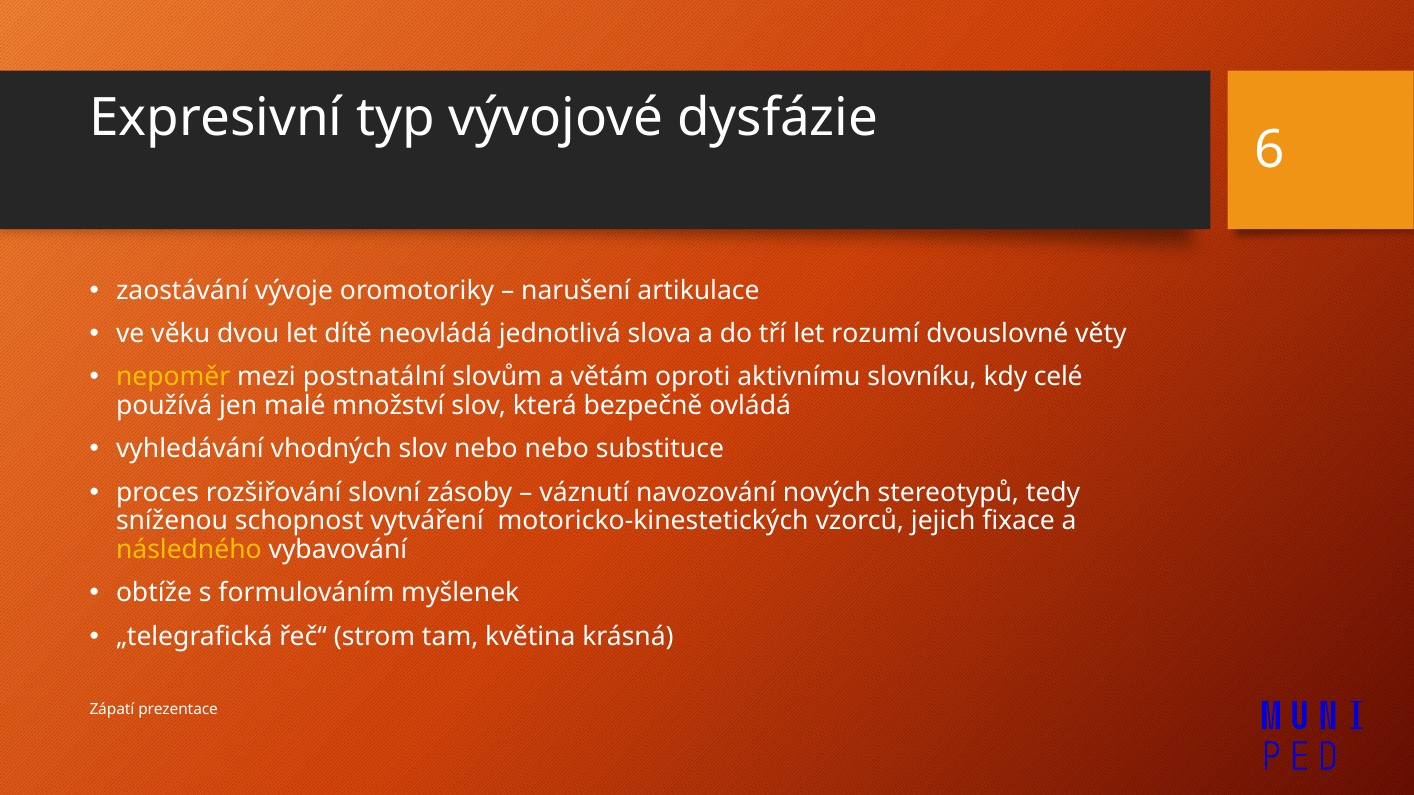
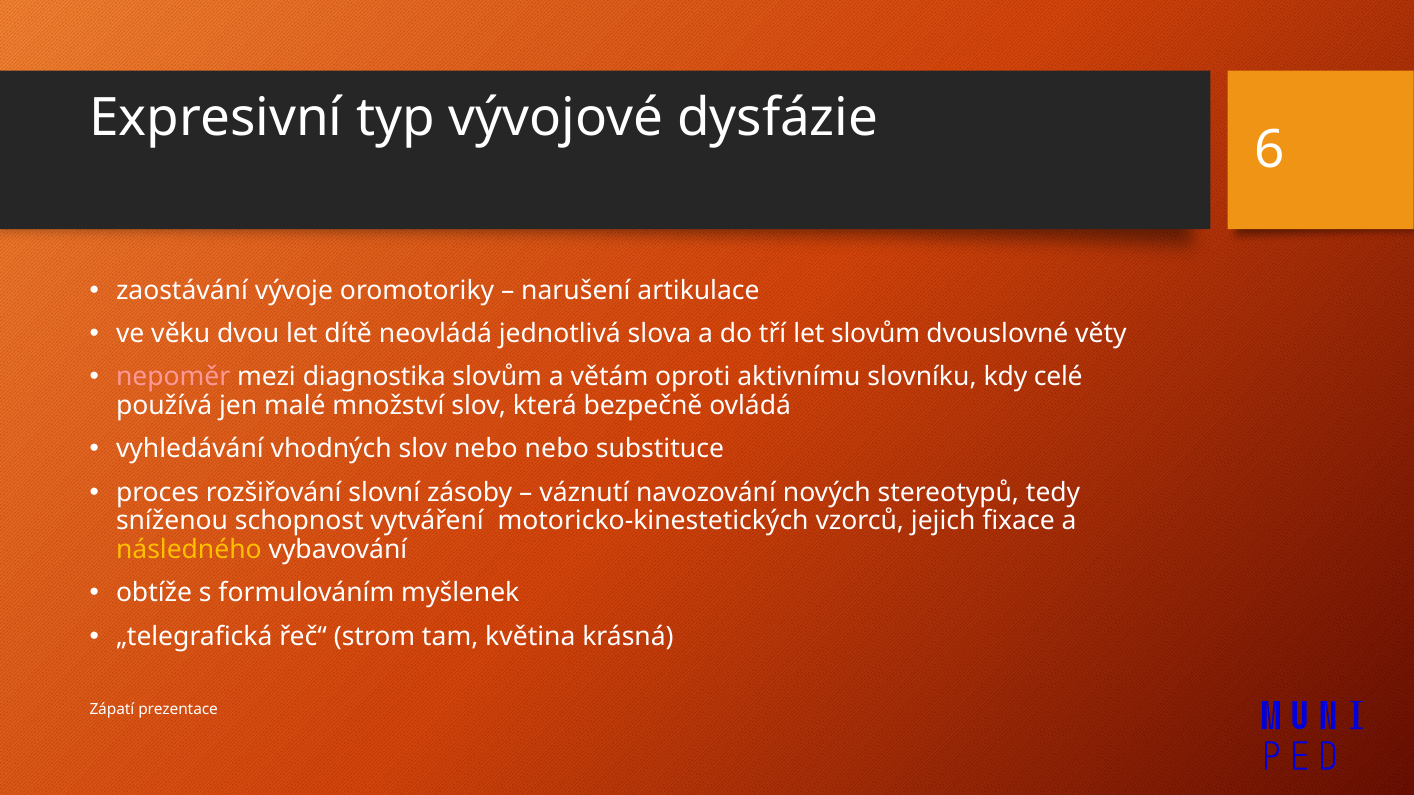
let rozumí: rozumí -> slovům
nepoměr colour: yellow -> pink
postnatální: postnatální -> diagnostika
